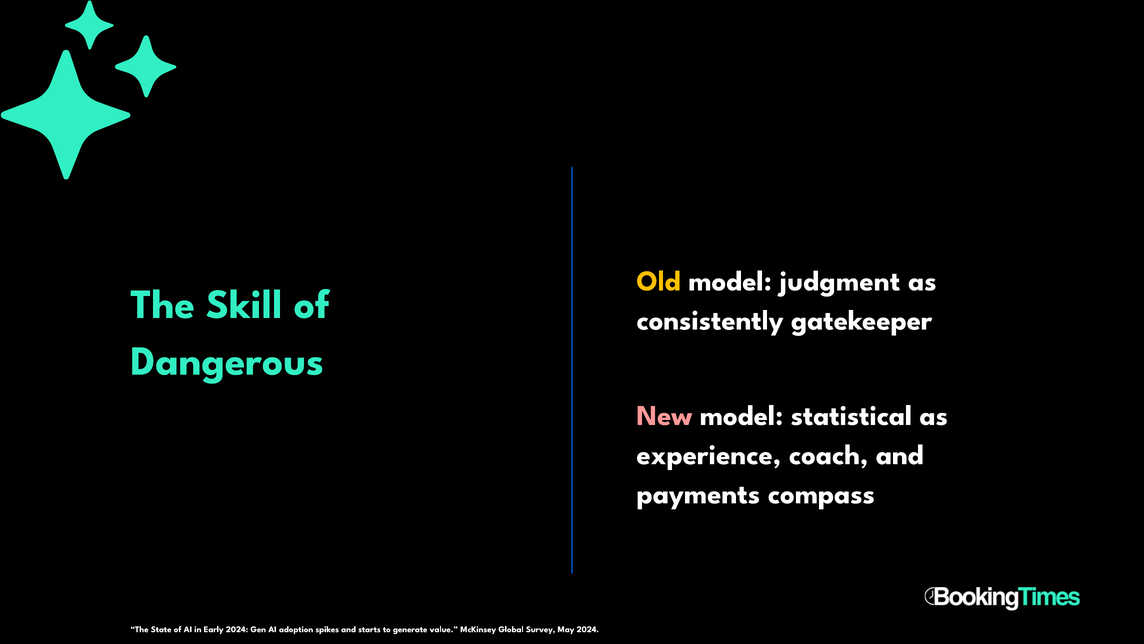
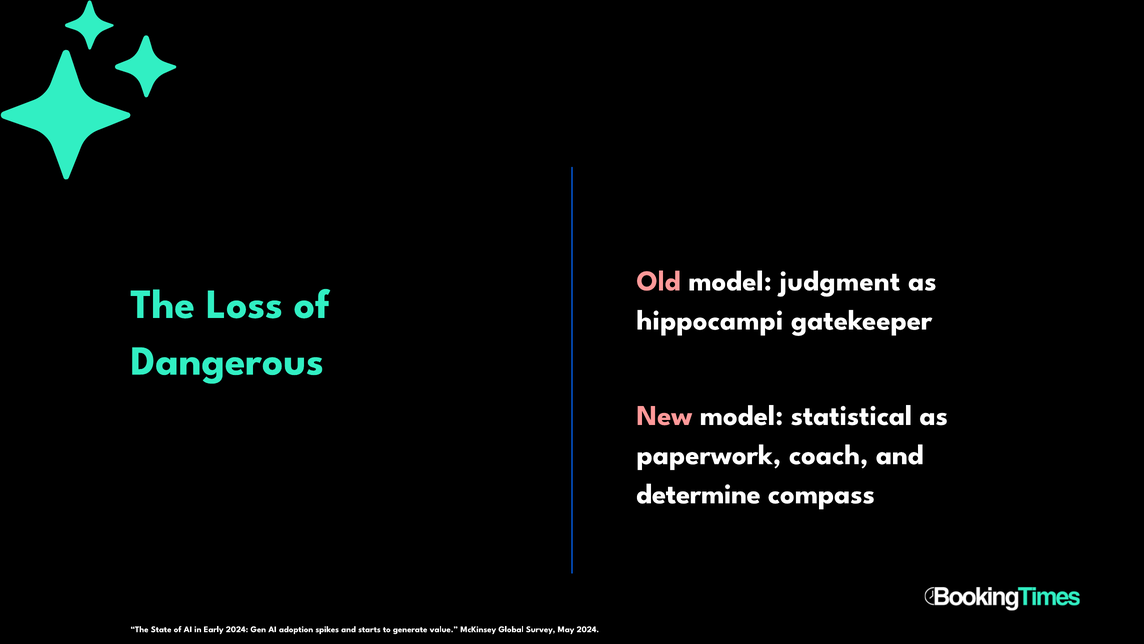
Old colour: yellow -> pink
Skill: Skill -> Loss
consistently: consistently -> hippocampi
experience: experience -> paperwork
payments: payments -> determine
